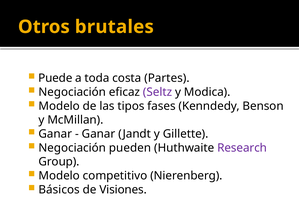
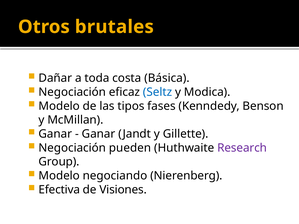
Puede: Puede -> Dañar
Partes: Partes -> Básica
Seltz colour: purple -> blue
competitivo: competitivo -> negociando
Básicos: Básicos -> Efectiva
